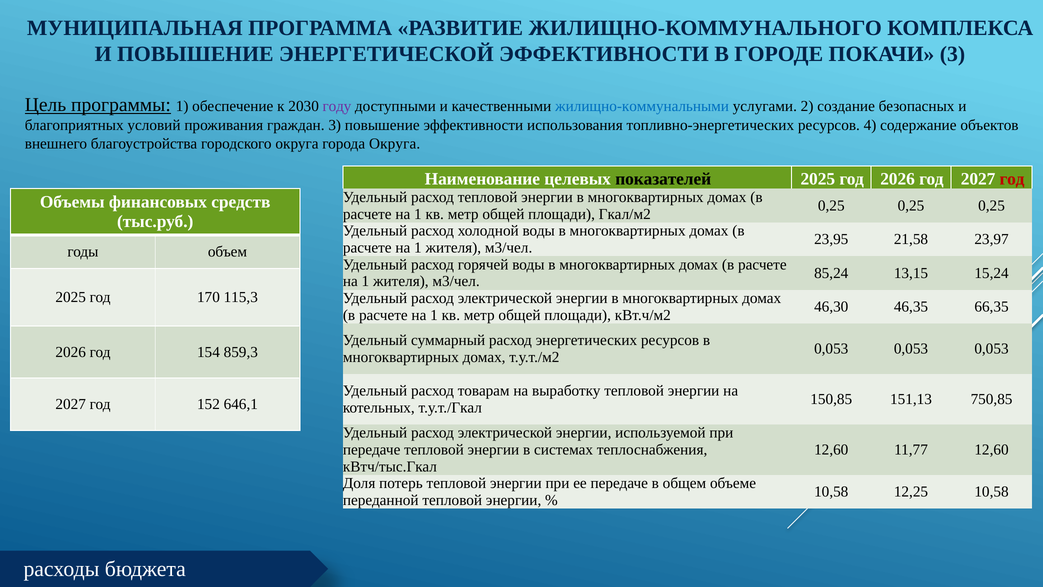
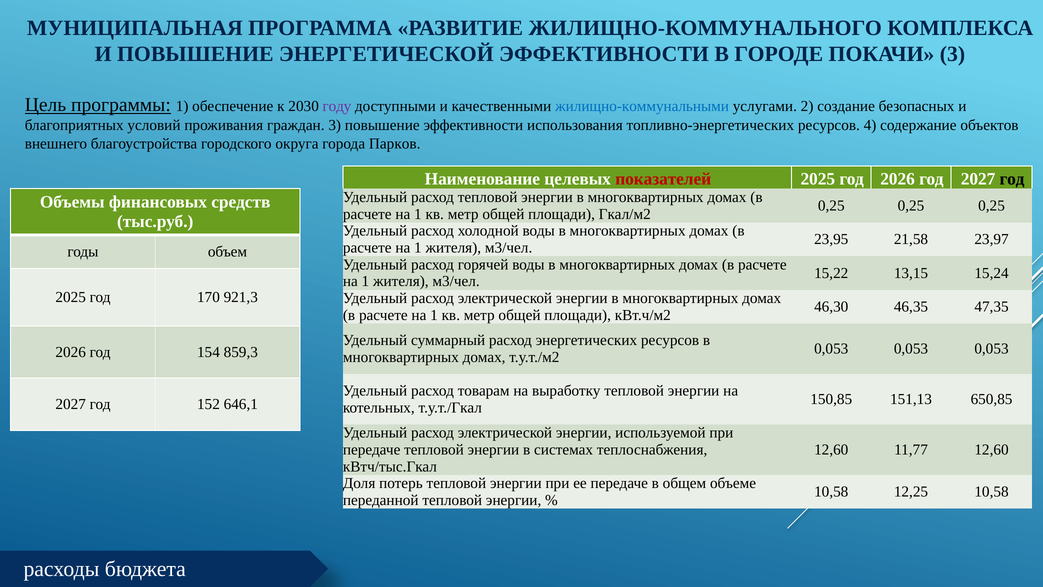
города Округа: Округа -> Парков
показателей colour: black -> red
год at (1012, 179) colour: red -> black
85,24: 85,24 -> 15,22
115,3: 115,3 -> 921,3
66,35: 66,35 -> 47,35
750,85: 750,85 -> 650,85
